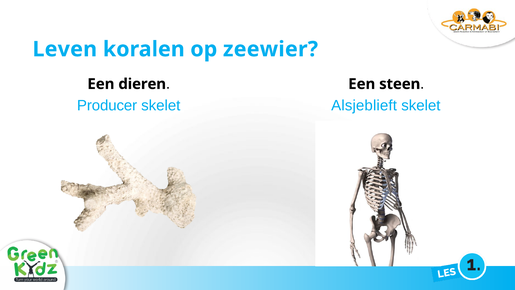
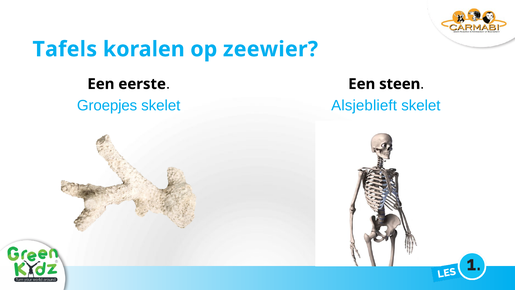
Leven: Leven -> Tafels
dieren: dieren -> eerste
Producer: Producer -> Groepjes
